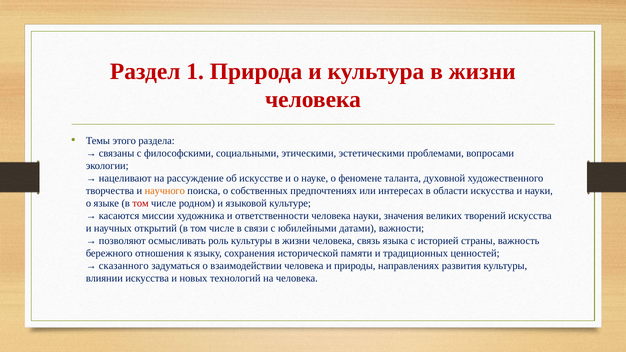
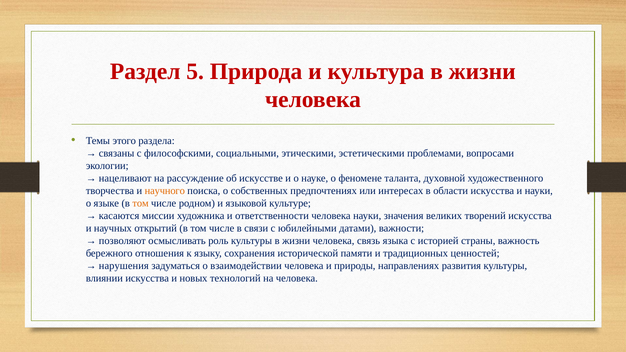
1: 1 -> 5
том at (141, 203) colour: red -> orange
сказанного: сказанного -> нарушения
